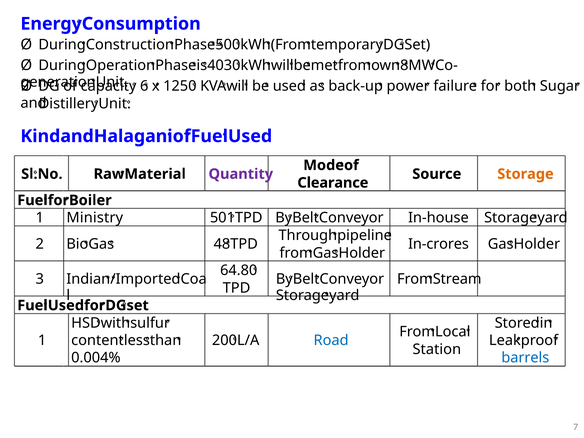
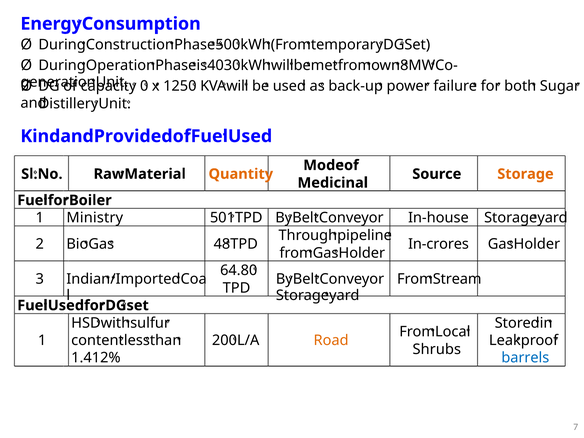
6: 6 -> 0
Halagani: Halagani -> Provided
Quantity colour: purple -> orange
Clearance: Clearance -> Medicinal
Road colour: blue -> orange
Station: Station -> Shrubs
0.004%: 0.004% -> 1.412%
